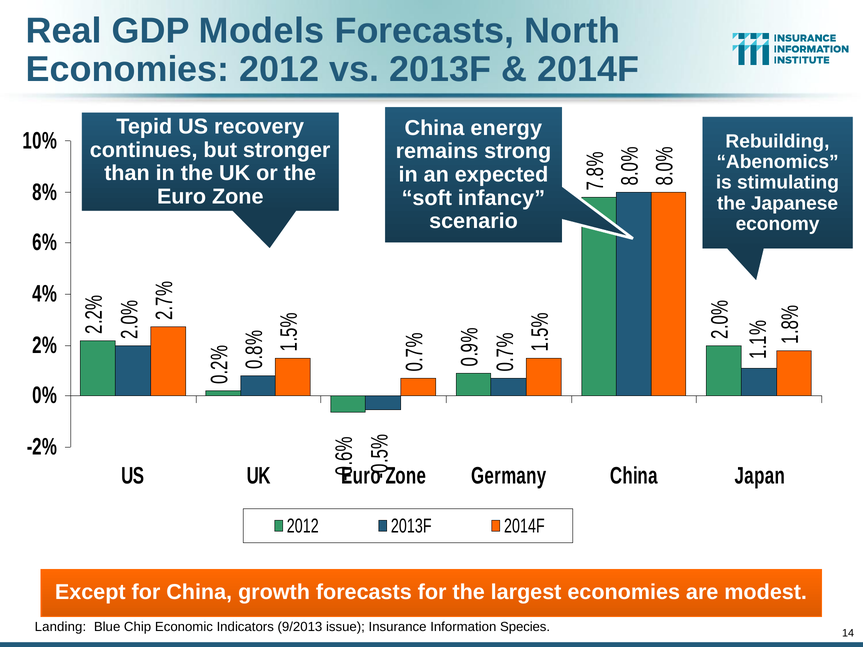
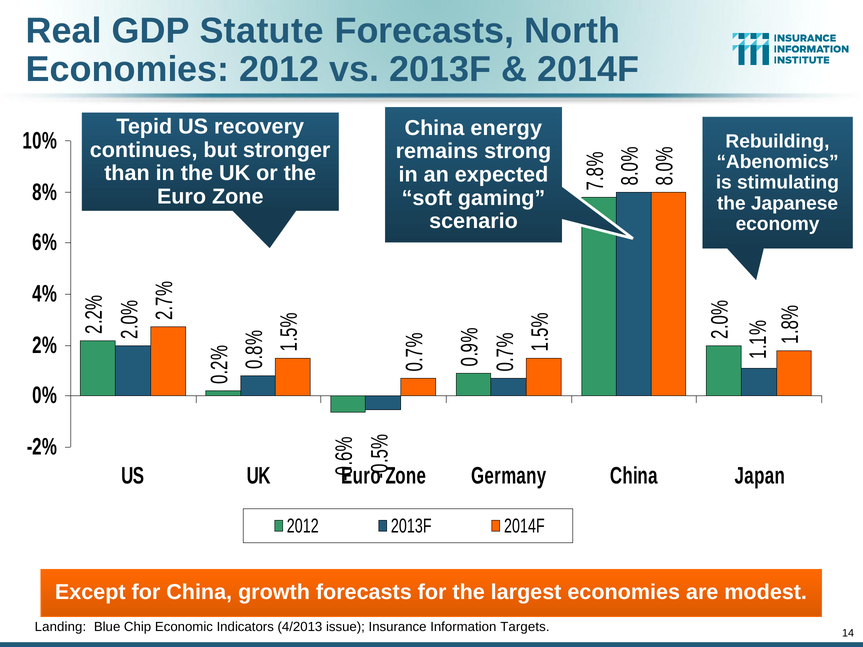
Models: Models -> Statute
infancy: infancy -> gaming
9/2013: 9/2013 -> 4/2013
Species: Species -> Targets
